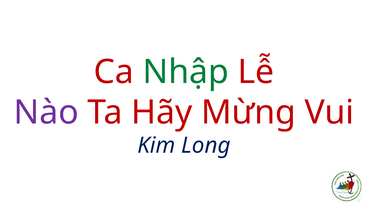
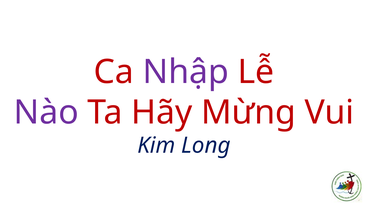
Nhập colour: green -> purple
